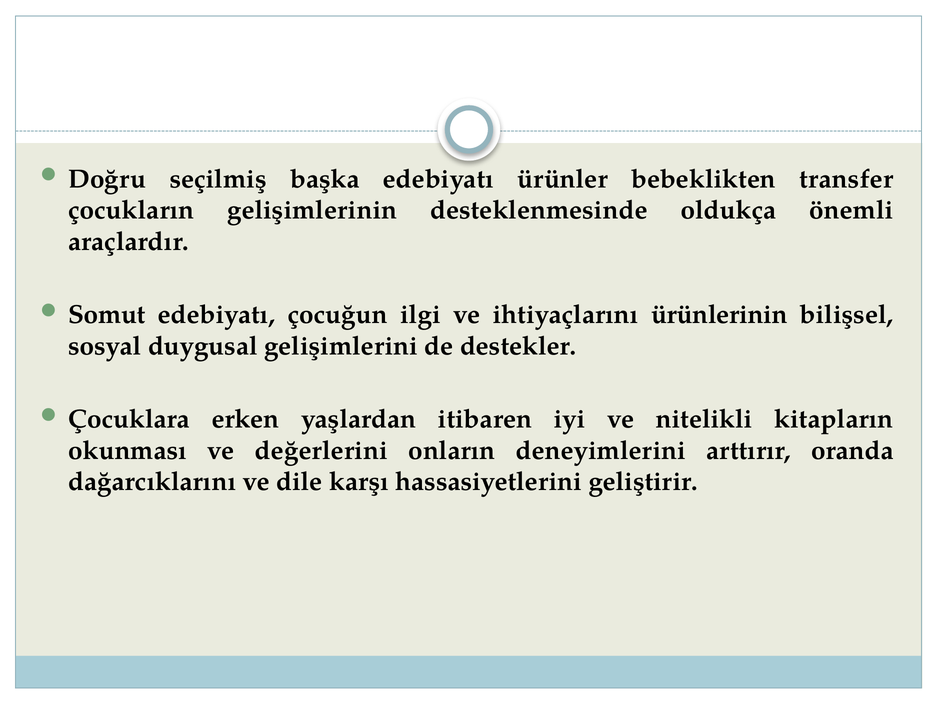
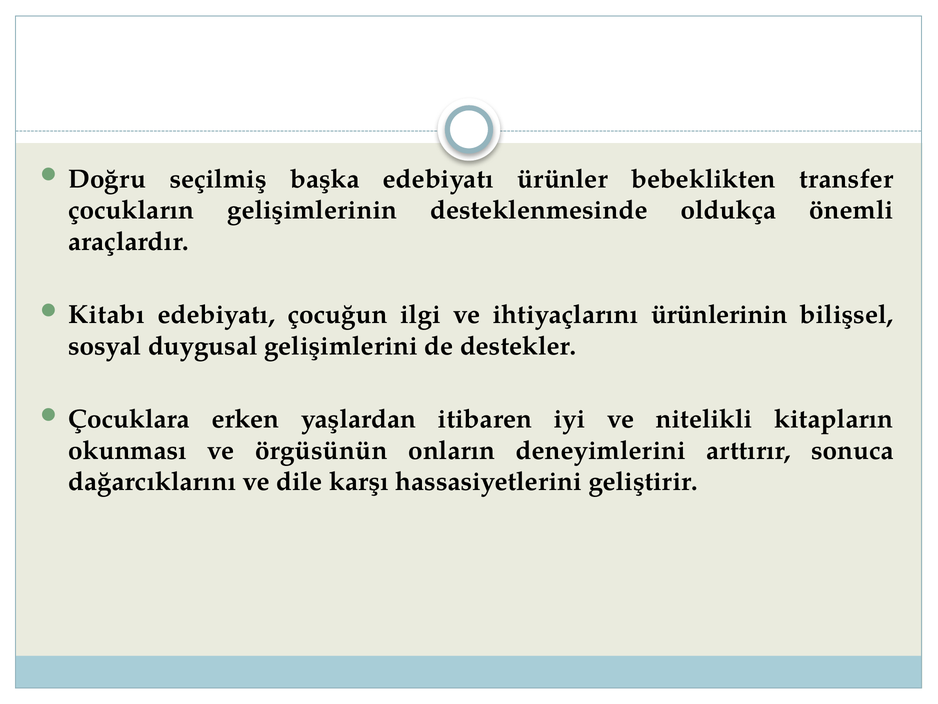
Somut: Somut -> Kitabı
değerlerini: değerlerini -> örgüsünün
oranda: oranda -> sonuca
